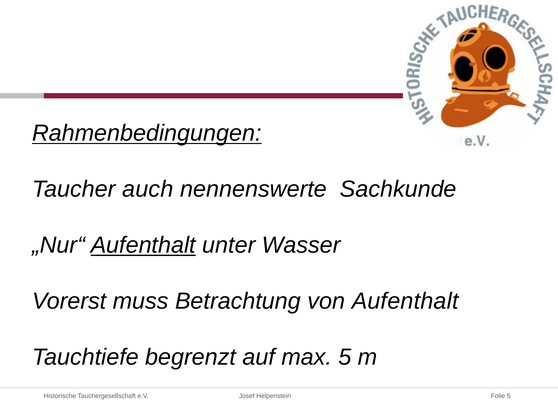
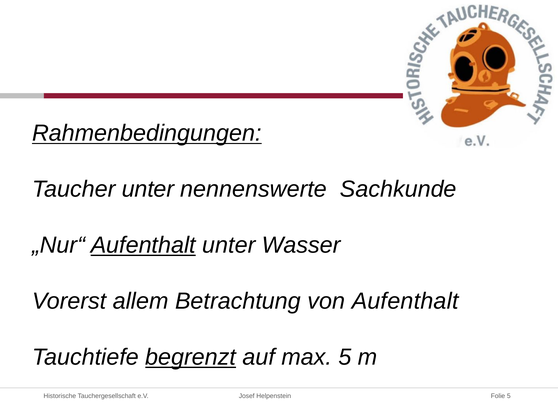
Taucher auch: auch -> unter
muss: muss -> allem
begrenzt underline: none -> present
